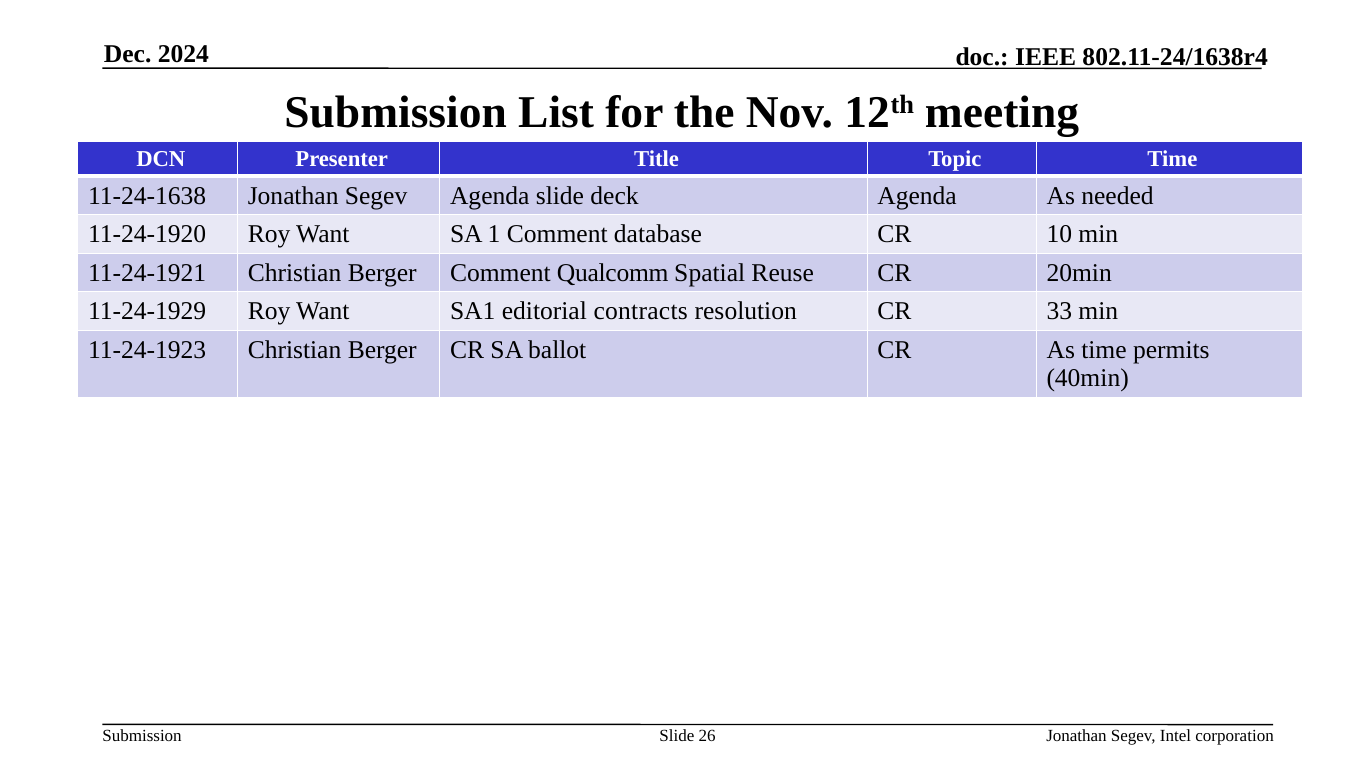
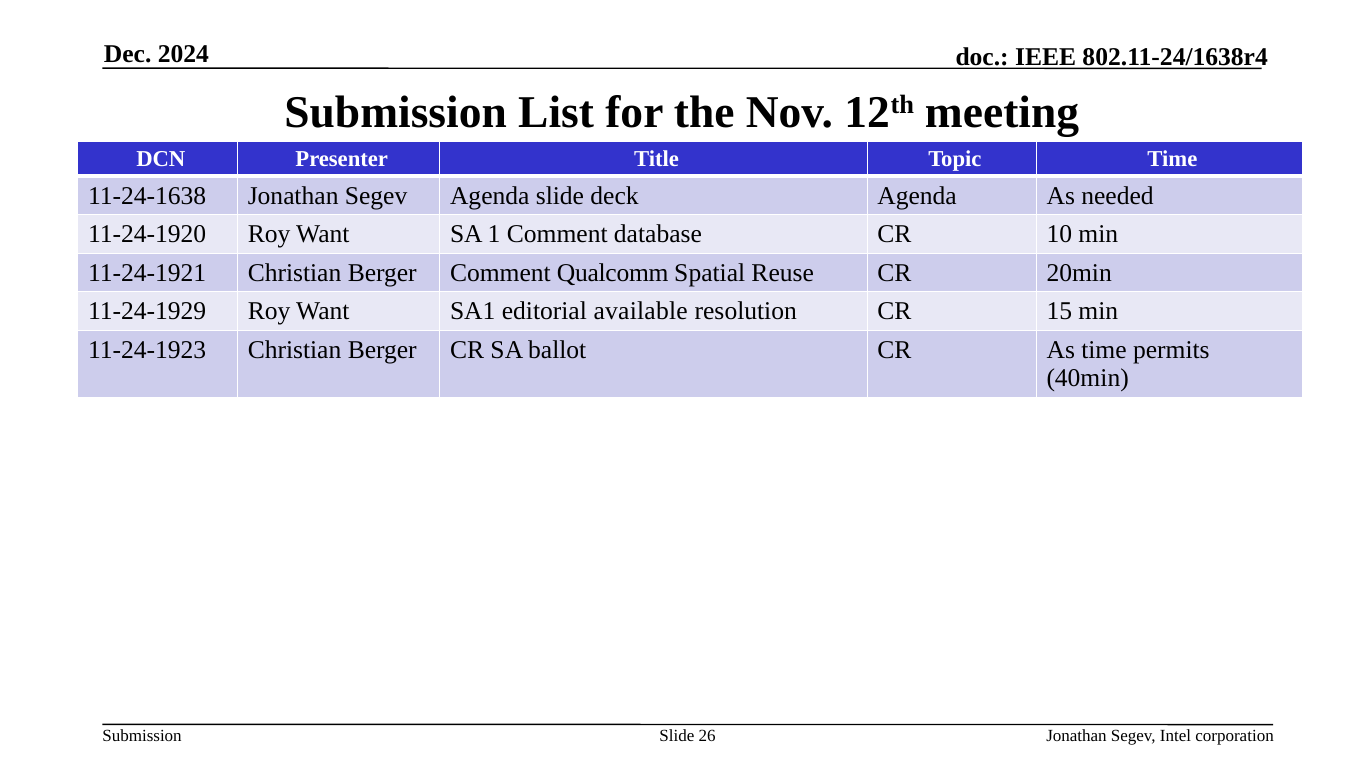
contracts: contracts -> available
33: 33 -> 15
